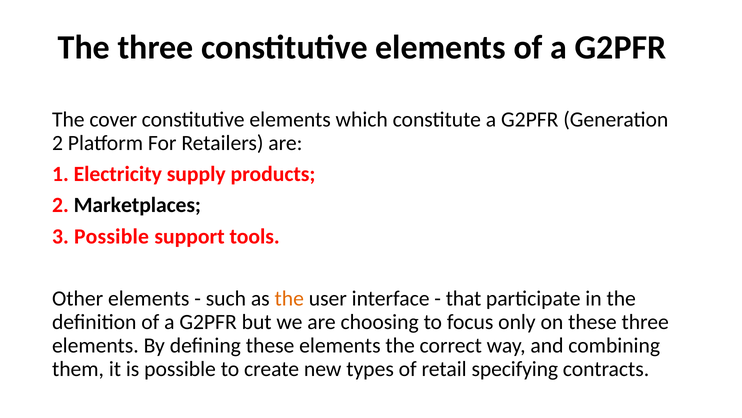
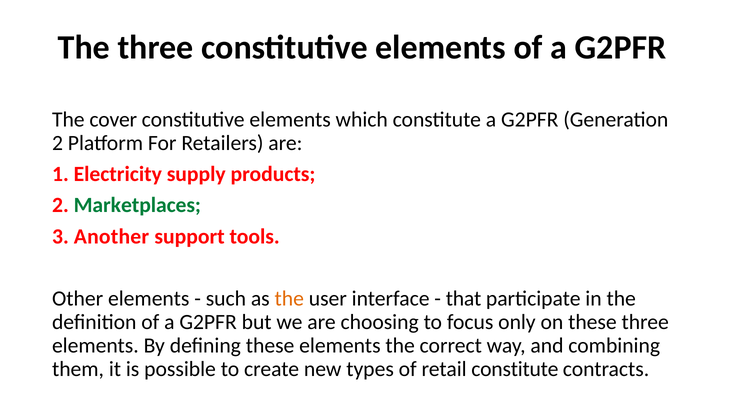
Marketplaces colour: black -> green
3 Possible: Possible -> Another
retail specifying: specifying -> constitute
